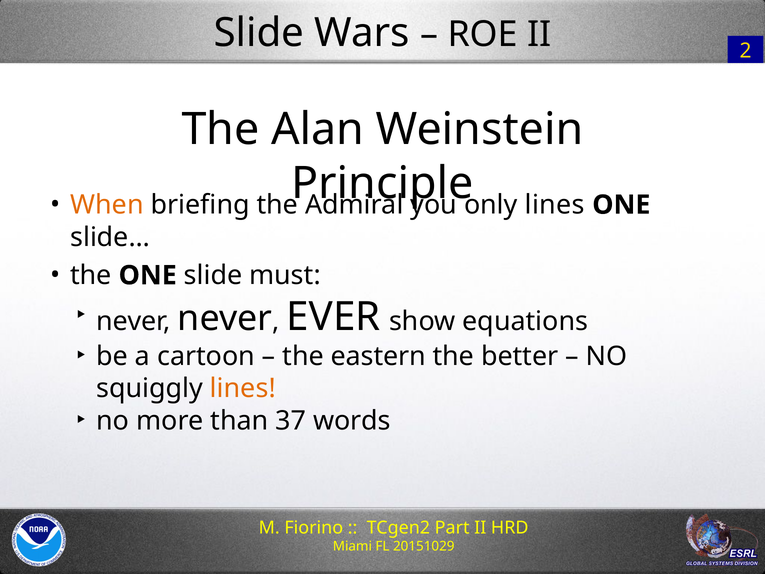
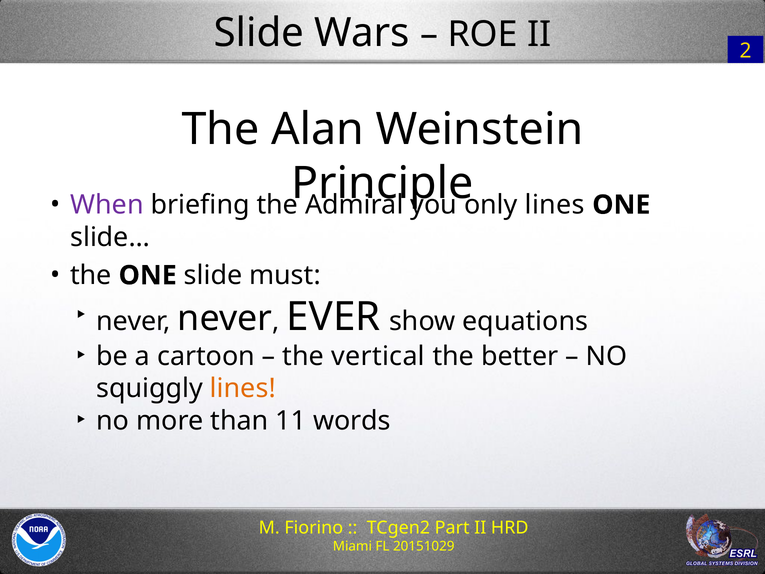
When colour: orange -> purple
eastern: eastern -> vertical
37: 37 -> 11
